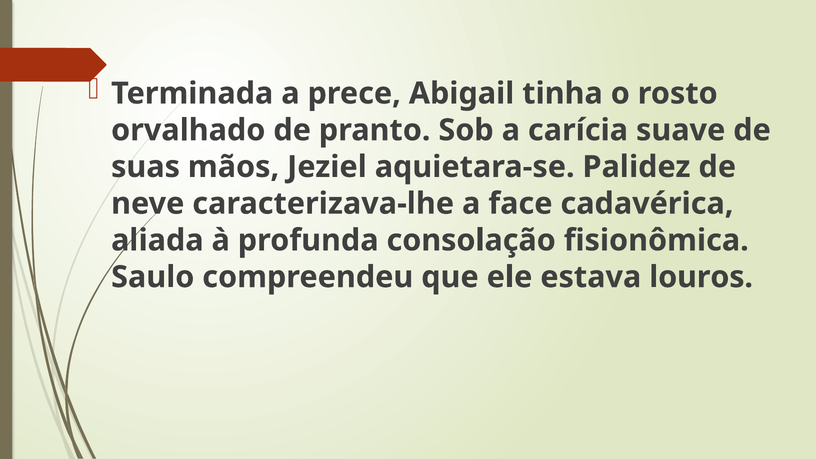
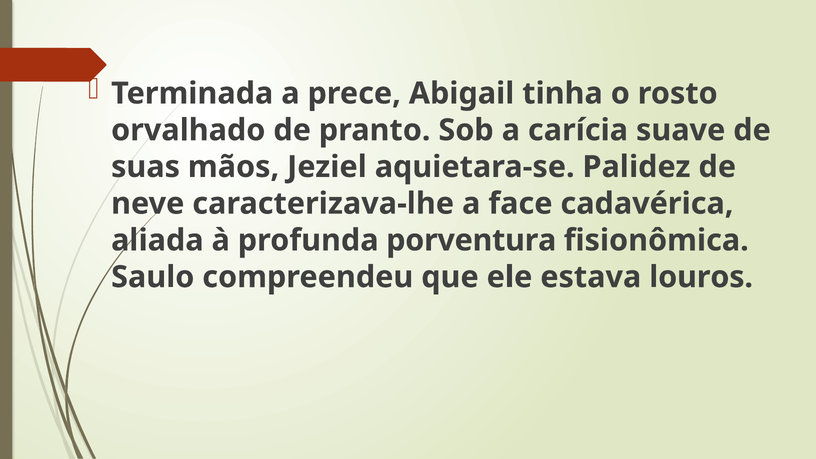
consolação: consolação -> porventura
